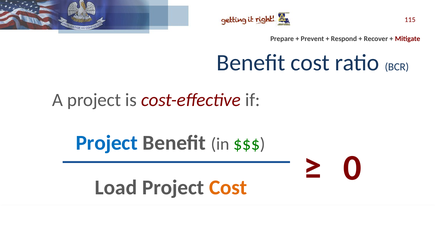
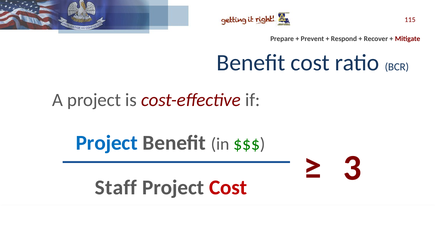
0: 0 -> 3
Load: Load -> Staff
Cost at (228, 188) colour: orange -> red
